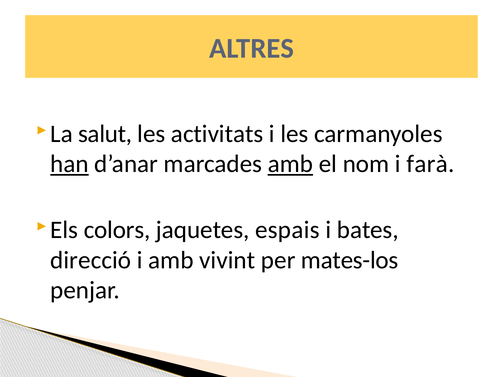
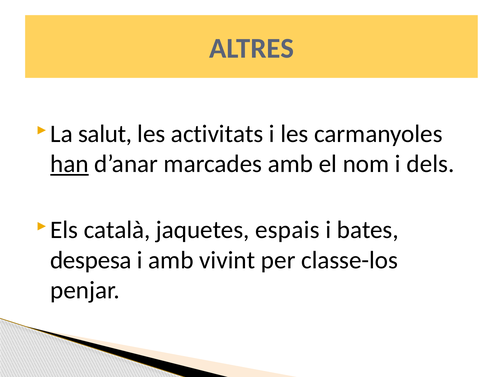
amb at (290, 164) underline: present -> none
farà: farà -> dels
colors: colors -> català
direcció: direcció -> despesa
mates-los: mates-los -> classe-los
